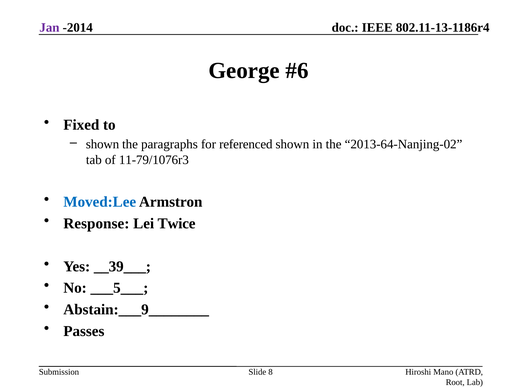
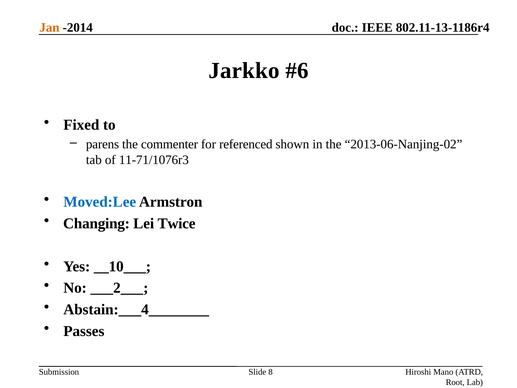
Jan colour: purple -> orange
George: George -> Jarkko
shown at (103, 144): shown -> parens
paragraphs: paragraphs -> commenter
2013-64-Nanjing-02: 2013-64-Nanjing-02 -> 2013-06-Nanjing-02
11-79/1076r3: 11-79/1076r3 -> 11-71/1076r3
Response: Response -> Changing
__39___: __39___ -> __10___
___5___: ___5___ -> ___2___
Abstain:___9________: Abstain:___9________ -> Abstain:___4________
